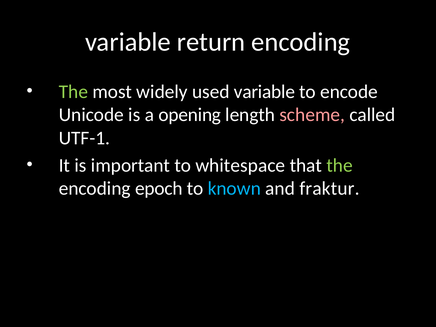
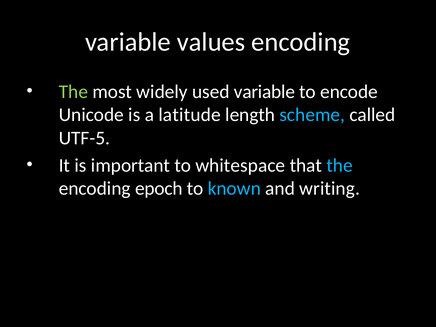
return: return -> values
opening: opening -> latitude
scheme colour: pink -> light blue
UTF-1: UTF-1 -> UTF-5
the at (340, 165) colour: light green -> light blue
fraktur: fraktur -> writing
